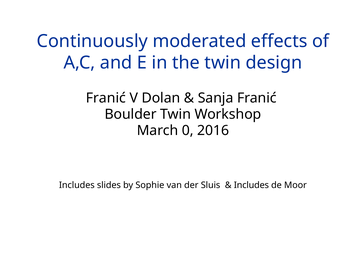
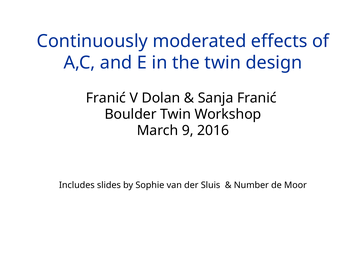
0: 0 -> 9
Includes at (251, 185): Includes -> Number
